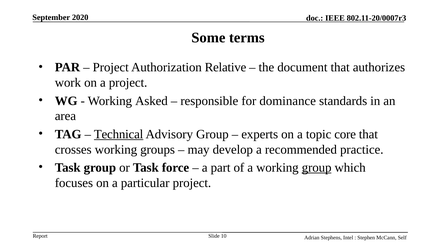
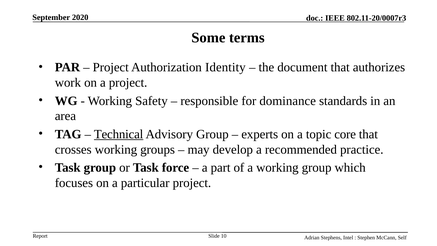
Relative: Relative -> Identity
Asked: Asked -> Safety
group at (317, 167) underline: present -> none
